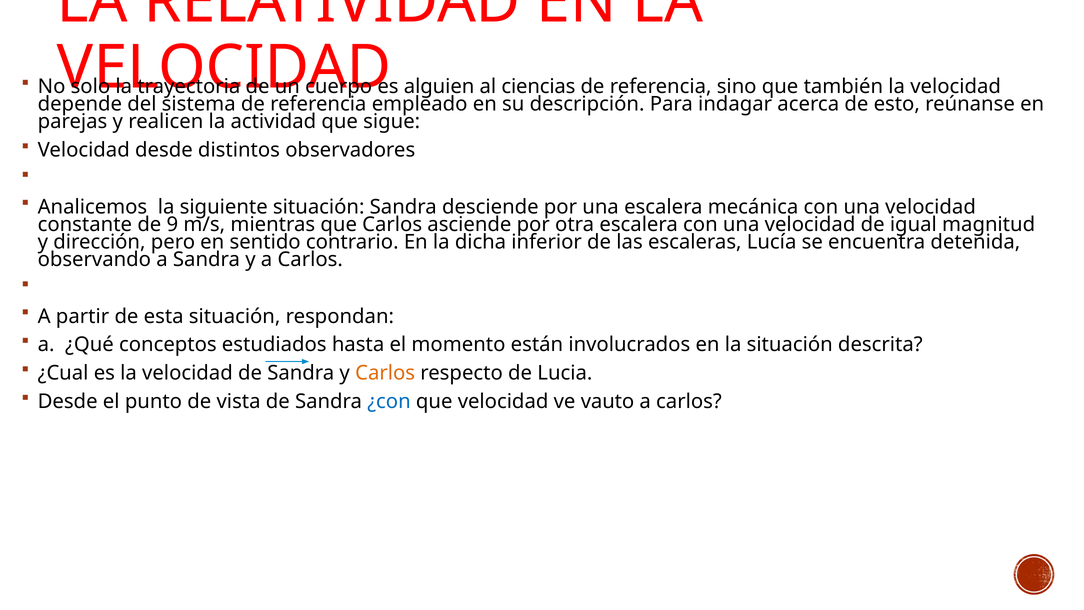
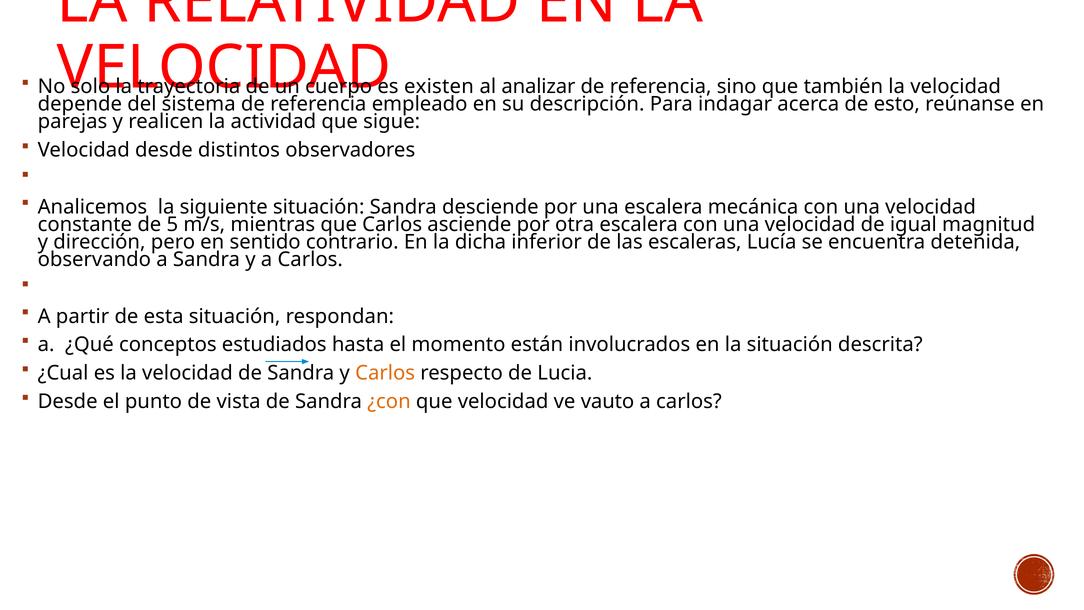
alguien: alguien -> existen
ciencias: ciencias -> analizar
9: 9 -> 5
¿con colour: blue -> orange
